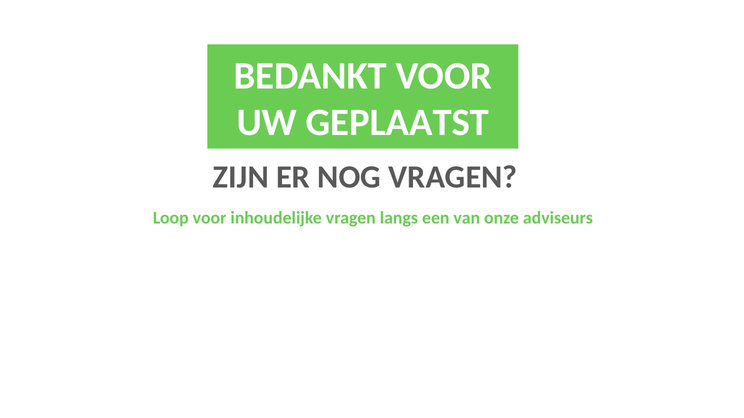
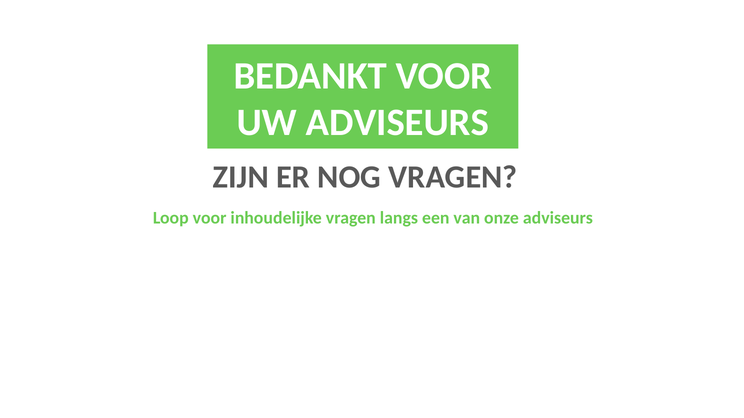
UW GEPLAATST: GEPLAATST -> ADVISEURS
